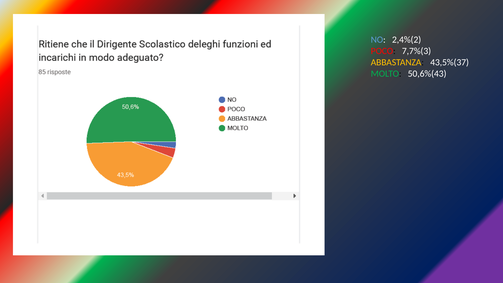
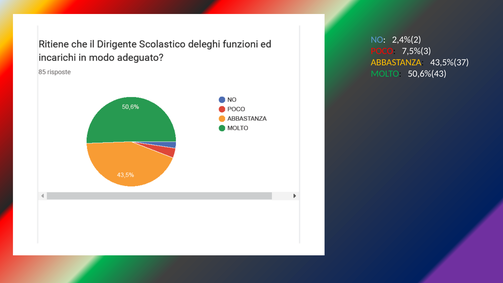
7,7%(3: 7,7%(3 -> 7,5%(3
